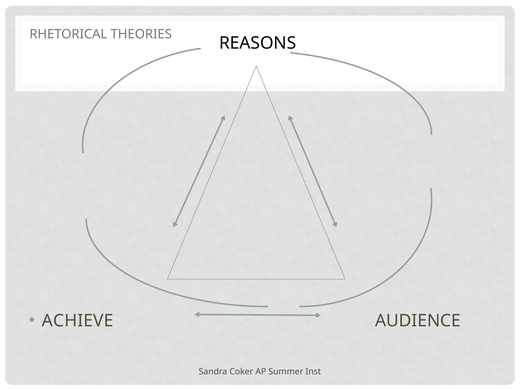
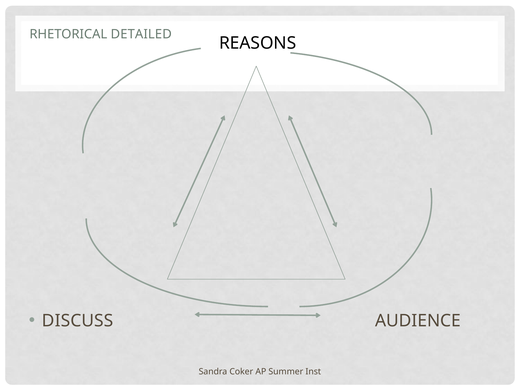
THEORIES: THEORIES -> DETAILED
ACHIEVE: ACHIEVE -> DISCUSS
